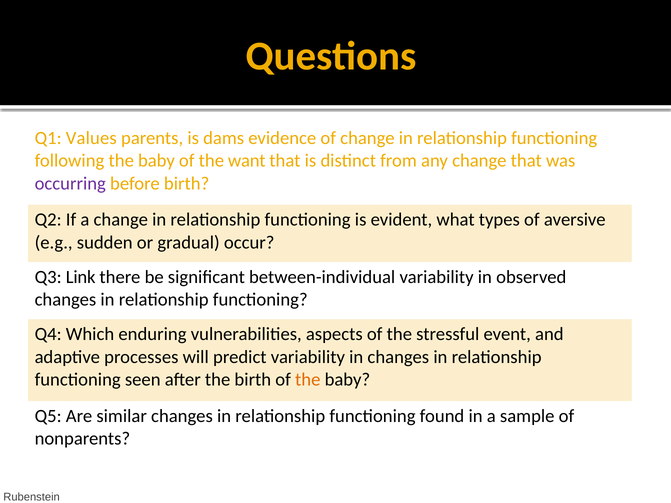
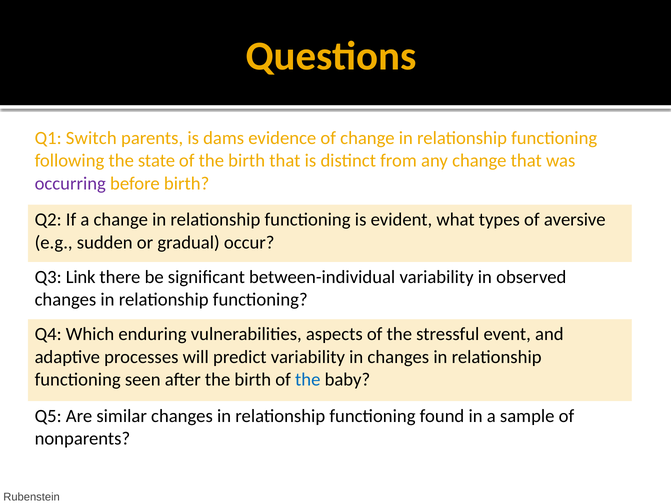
Values: Values -> Switch
following the baby: baby -> state
of the want: want -> birth
the at (308, 380) colour: orange -> blue
